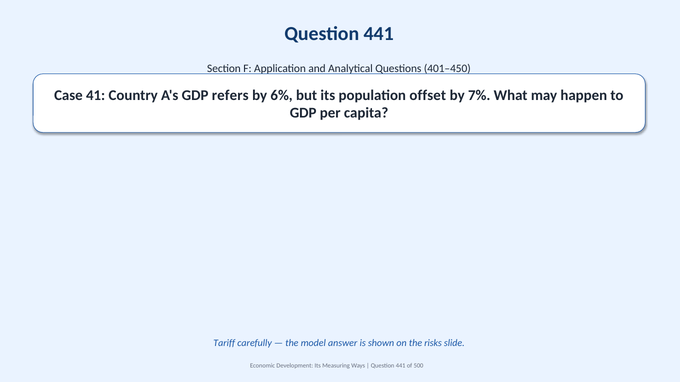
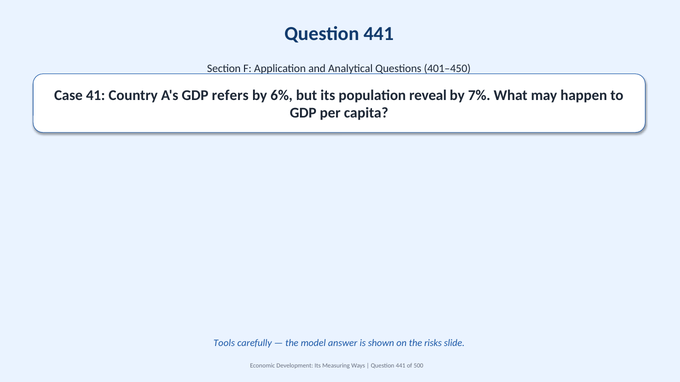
offset: offset -> reveal
Tariff: Tariff -> Tools
